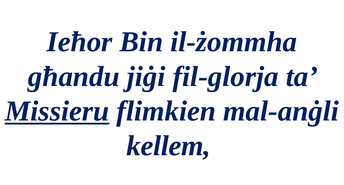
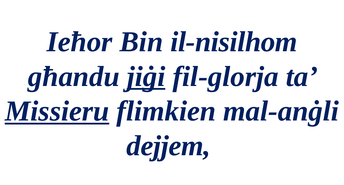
il-żommha: il-żommha -> il-nisilhom
jiġi underline: none -> present
kellem: kellem -> dejjem
